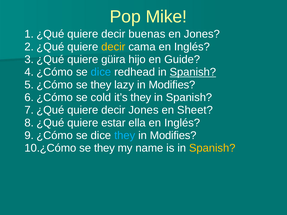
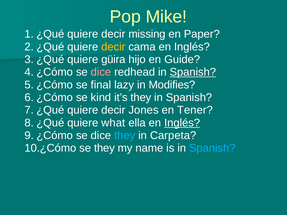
buenas: buenas -> missing
en Jones: Jones -> Paper
dice at (101, 72) colour: light blue -> pink
they at (101, 85): they -> final
cold: cold -> kind
Sheet: Sheet -> Tener
estar: estar -> what
Inglés at (182, 123) underline: none -> present
Modifies at (173, 136): Modifies -> Carpeta
Spanish at (212, 148) colour: yellow -> light blue
